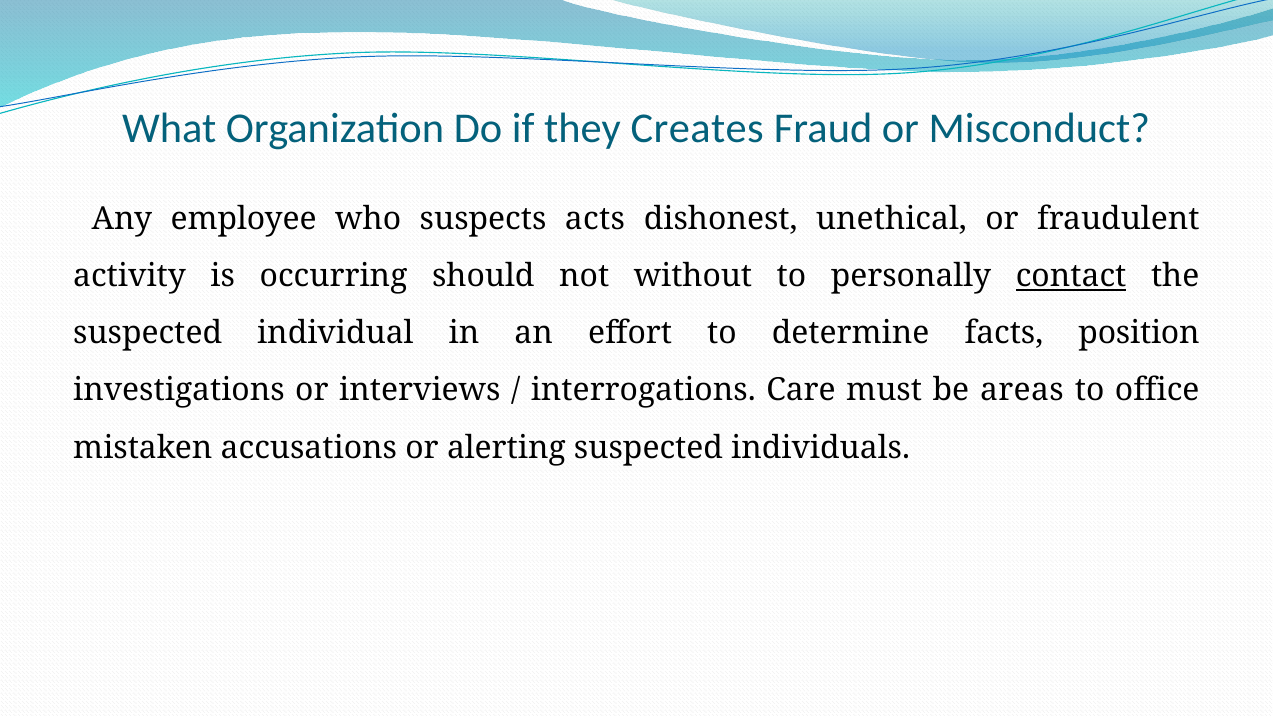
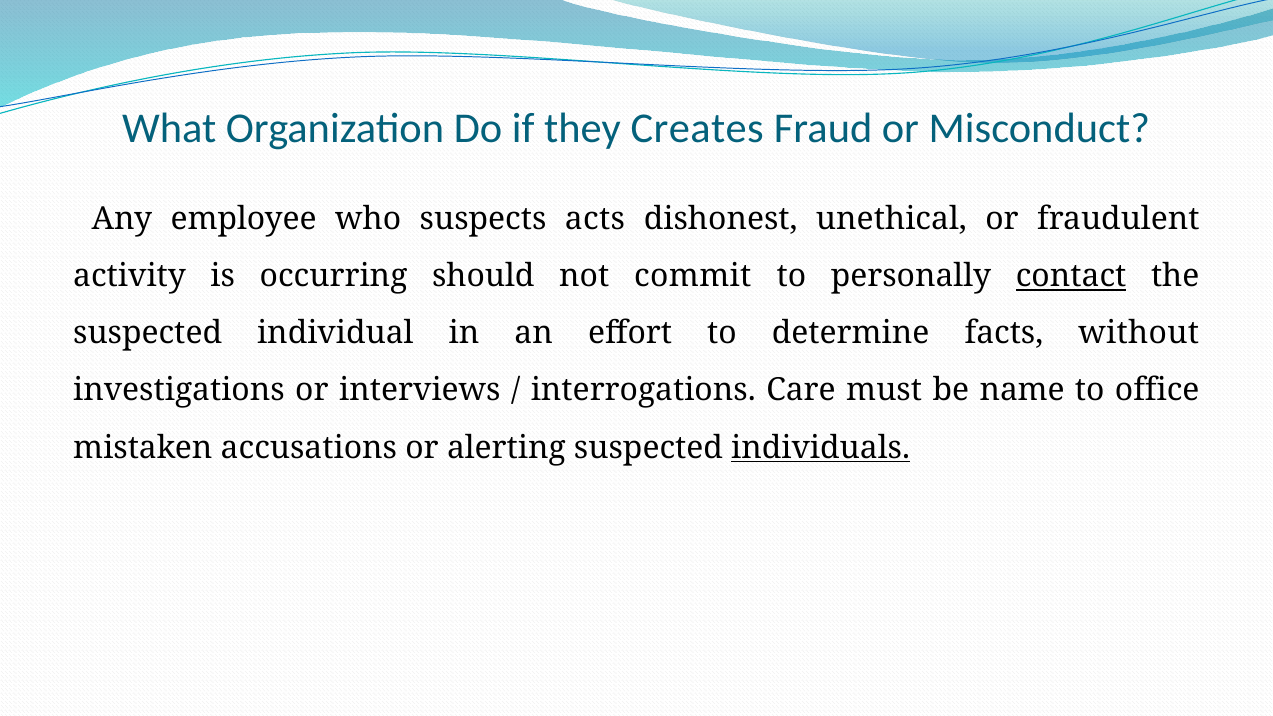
without: without -> commit
position: position -> without
areas: areas -> name
individuals underline: none -> present
